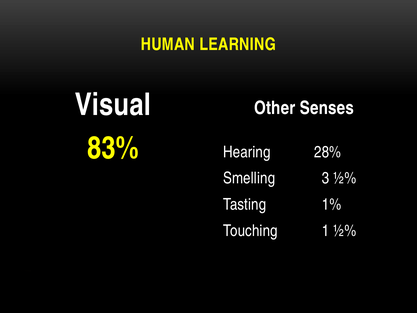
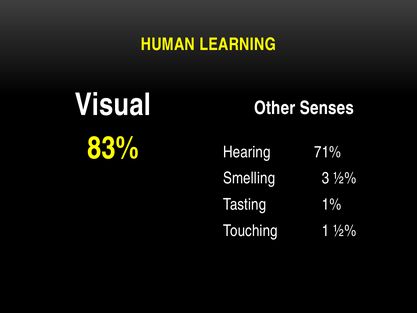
28%: 28% -> 71%
